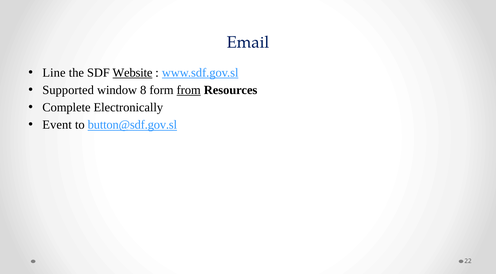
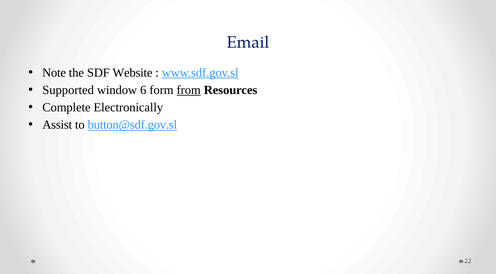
Line: Line -> Note
Website underline: present -> none
8: 8 -> 6
Event: Event -> Assist
